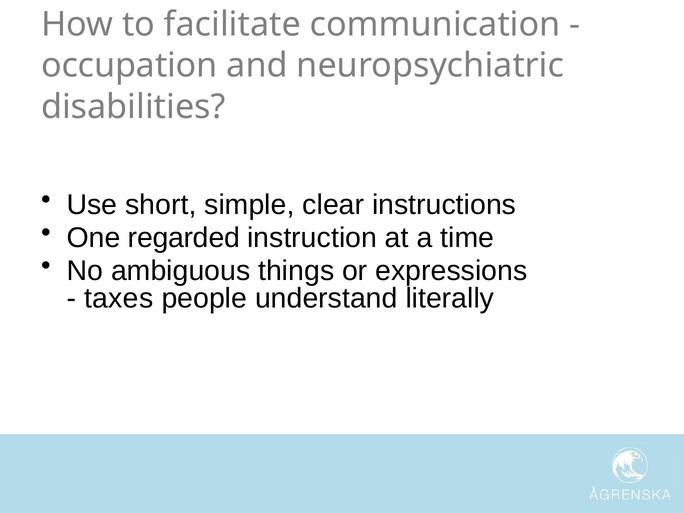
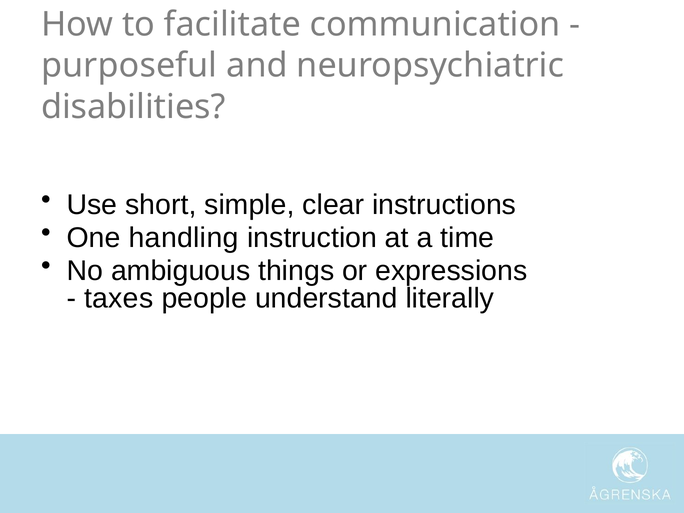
occupation: occupation -> purposeful
regarded: regarded -> handling
